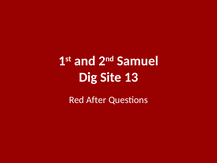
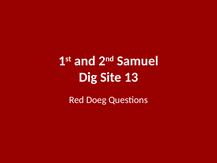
After: After -> Doeg
